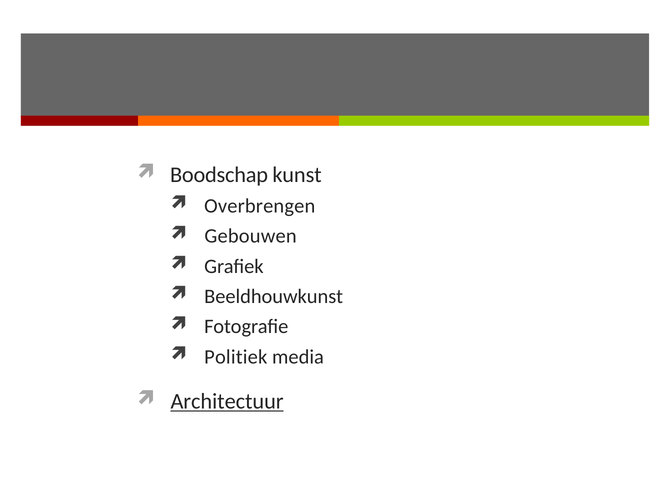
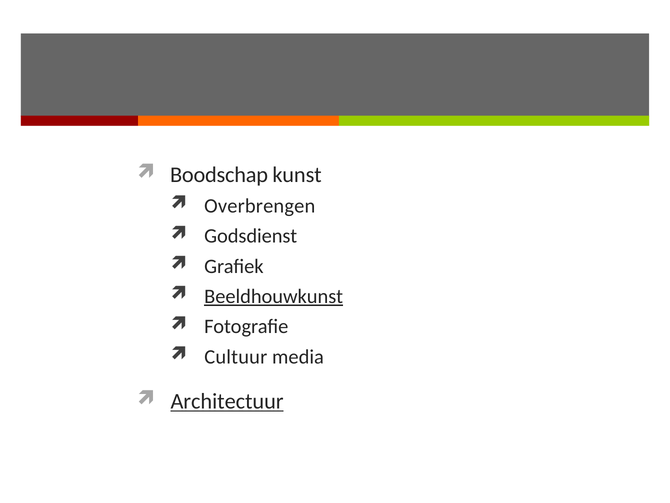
Gebouwen: Gebouwen -> Godsdienst
Beeldhouwkunst underline: none -> present
Politiek: Politiek -> Cultuur
